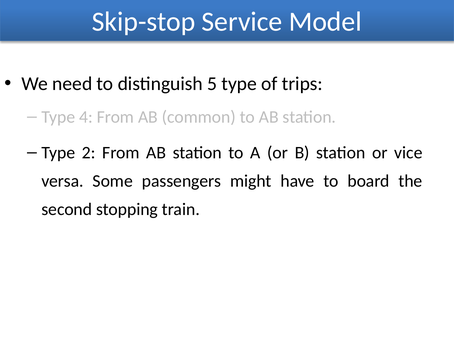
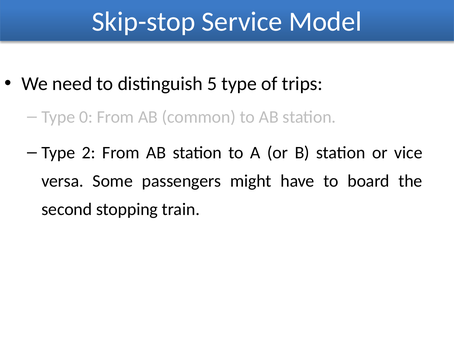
4: 4 -> 0
